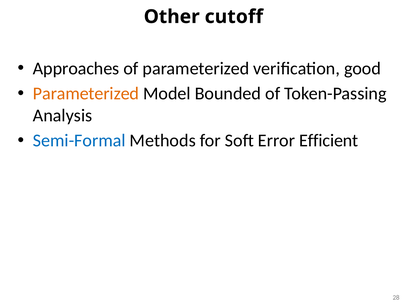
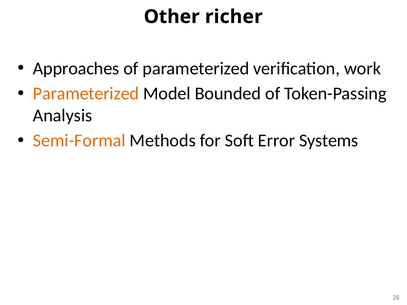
cutoff: cutoff -> richer
good: good -> work
Semi-Formal colour: blue -> orange
Efficient: Efficient -> Systems
